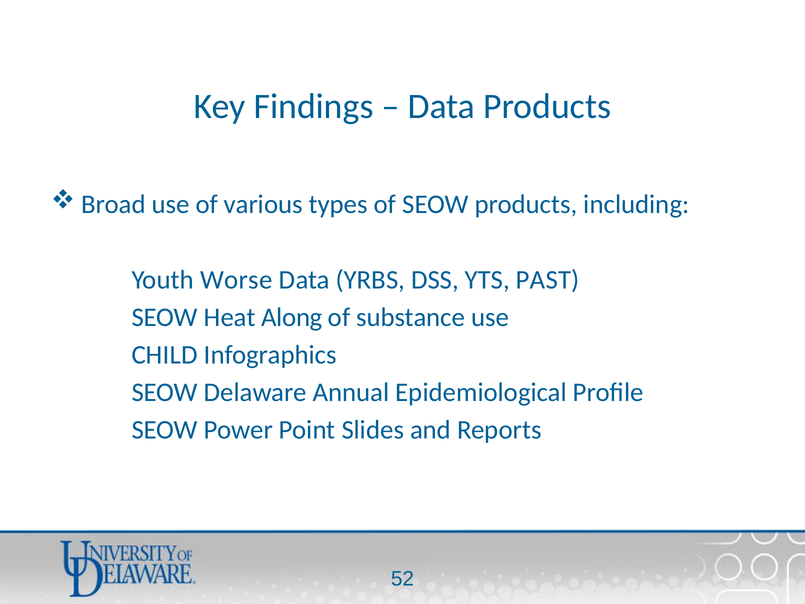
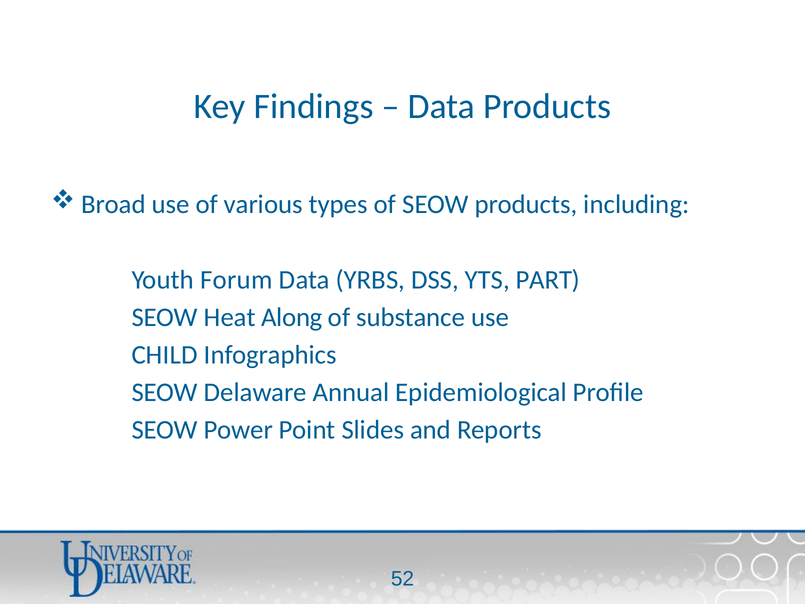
Worse: Worse -> Forum
PAST: PAST -> PART
